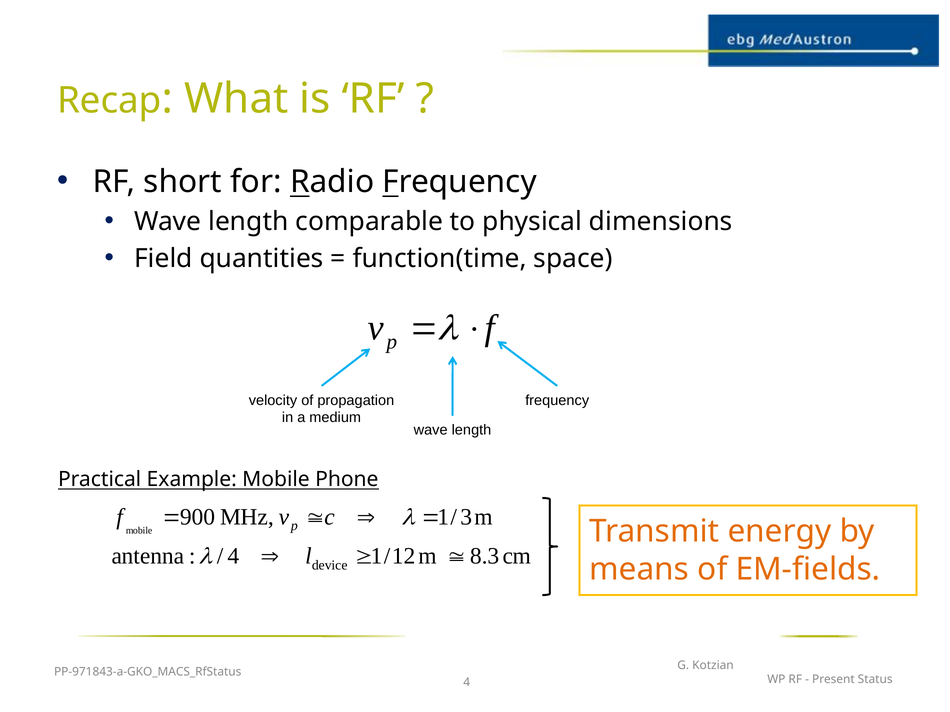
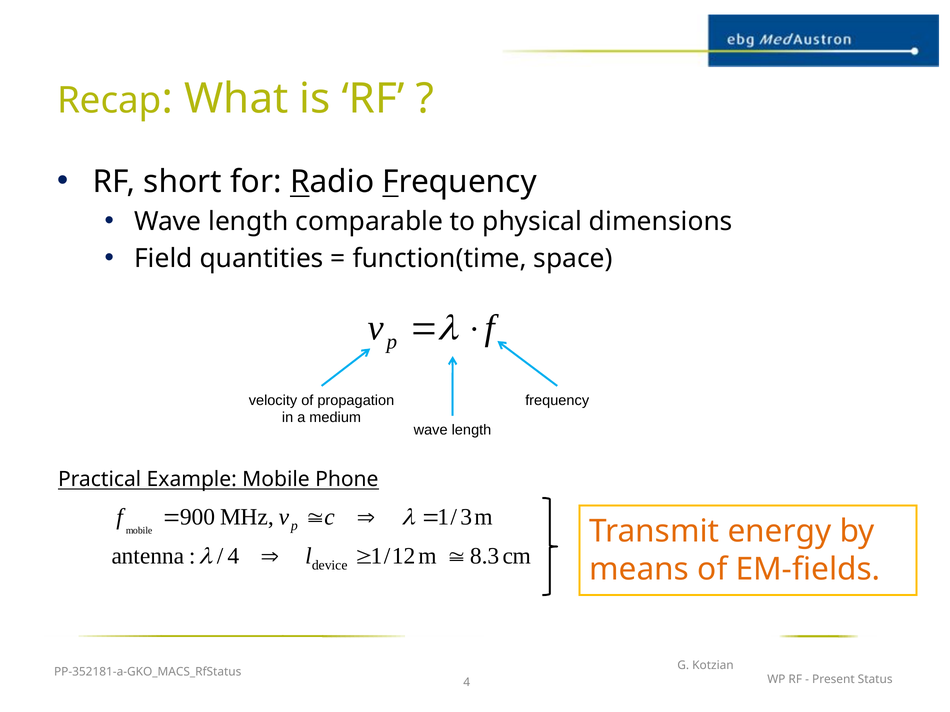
PP-971843-a-GKO_MACS_RfStatus: PP-971843-a-GKO_MACS_RfStatus -> PP-352181-a-GKO_MACS_RfStatus
